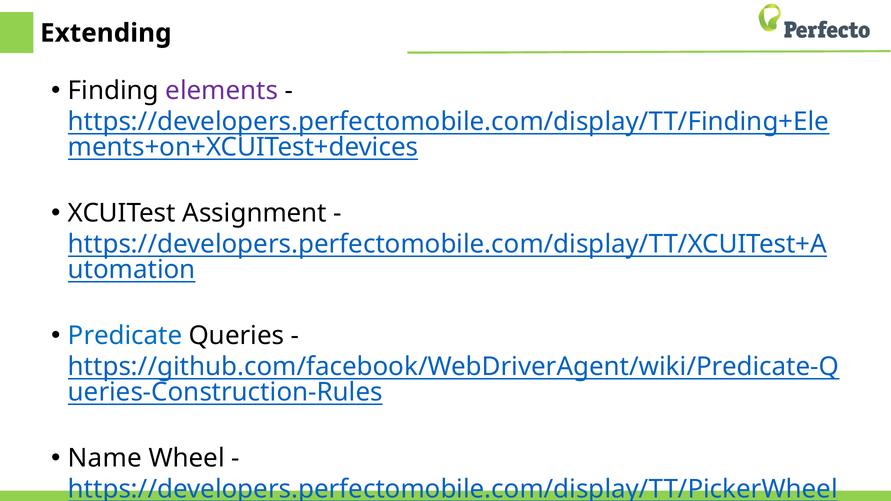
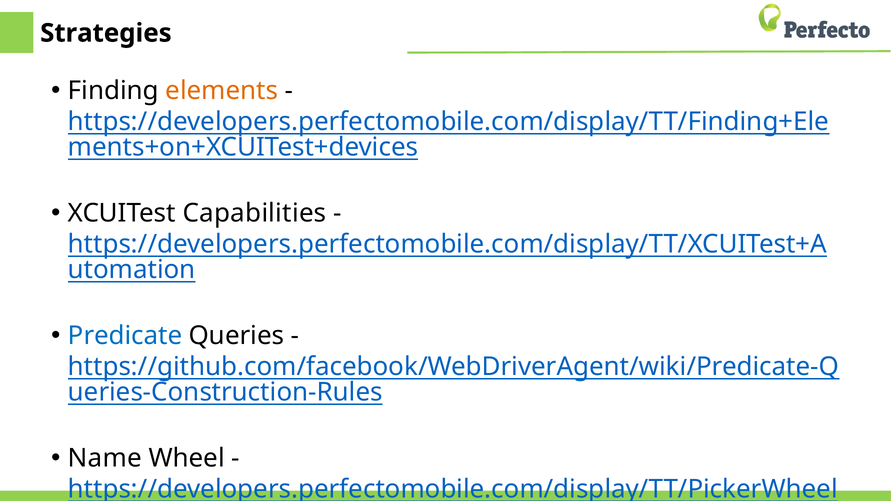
Extending: Extending -> Strategies
elements colour: purple -> orange
Assignment: Assignment -> Capabilities
